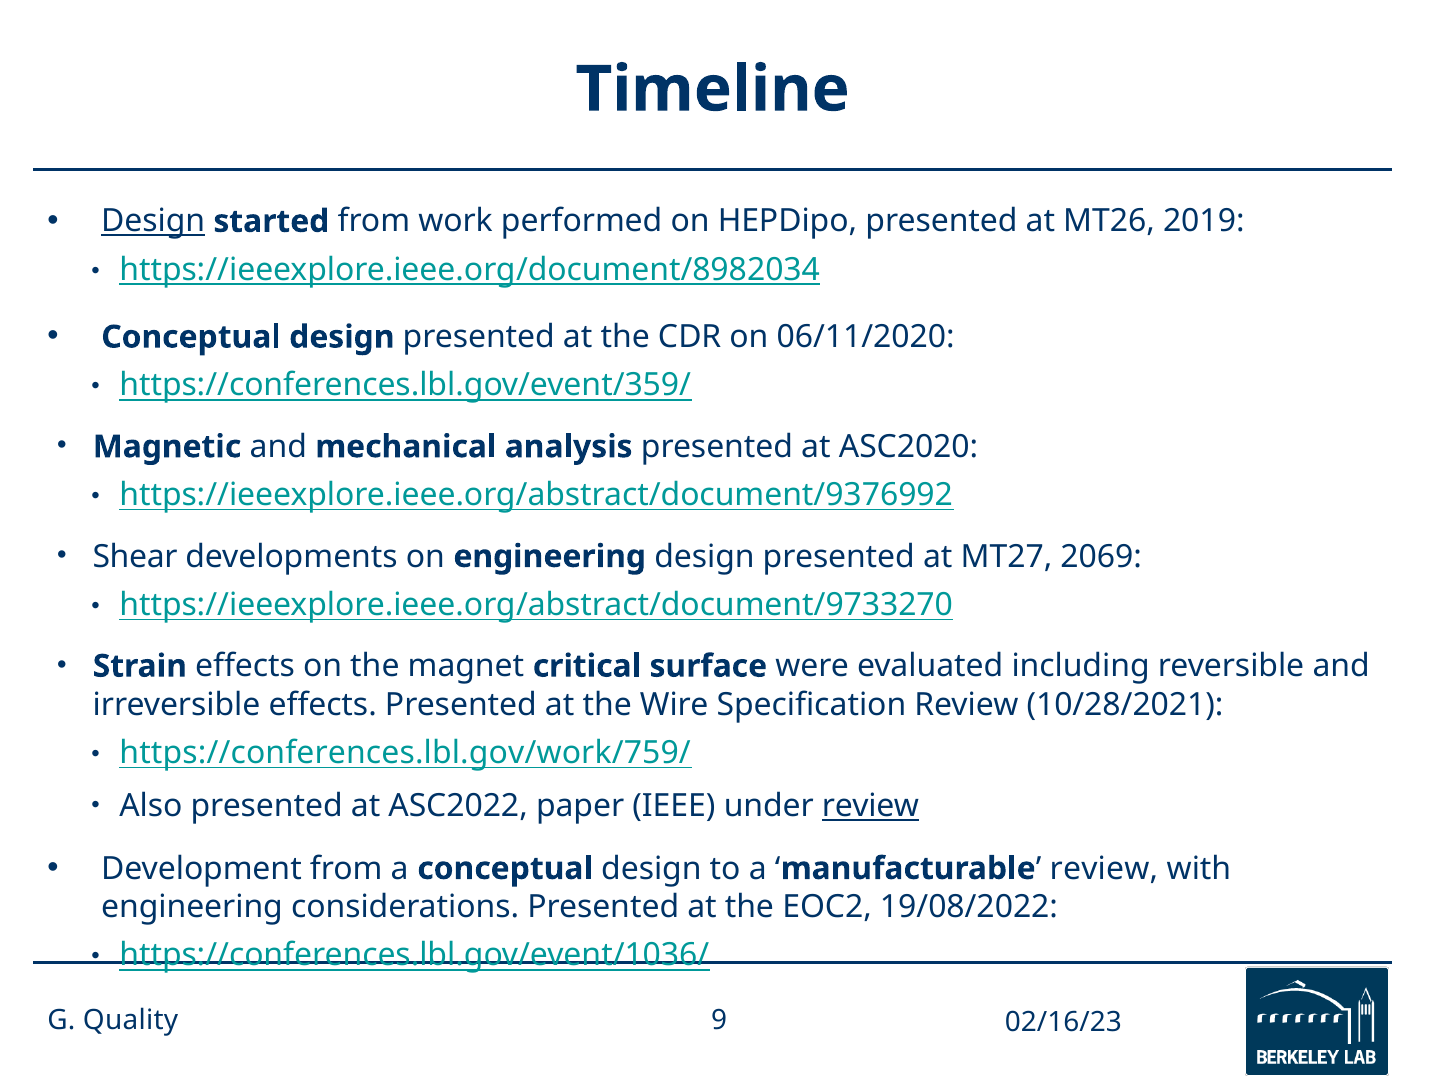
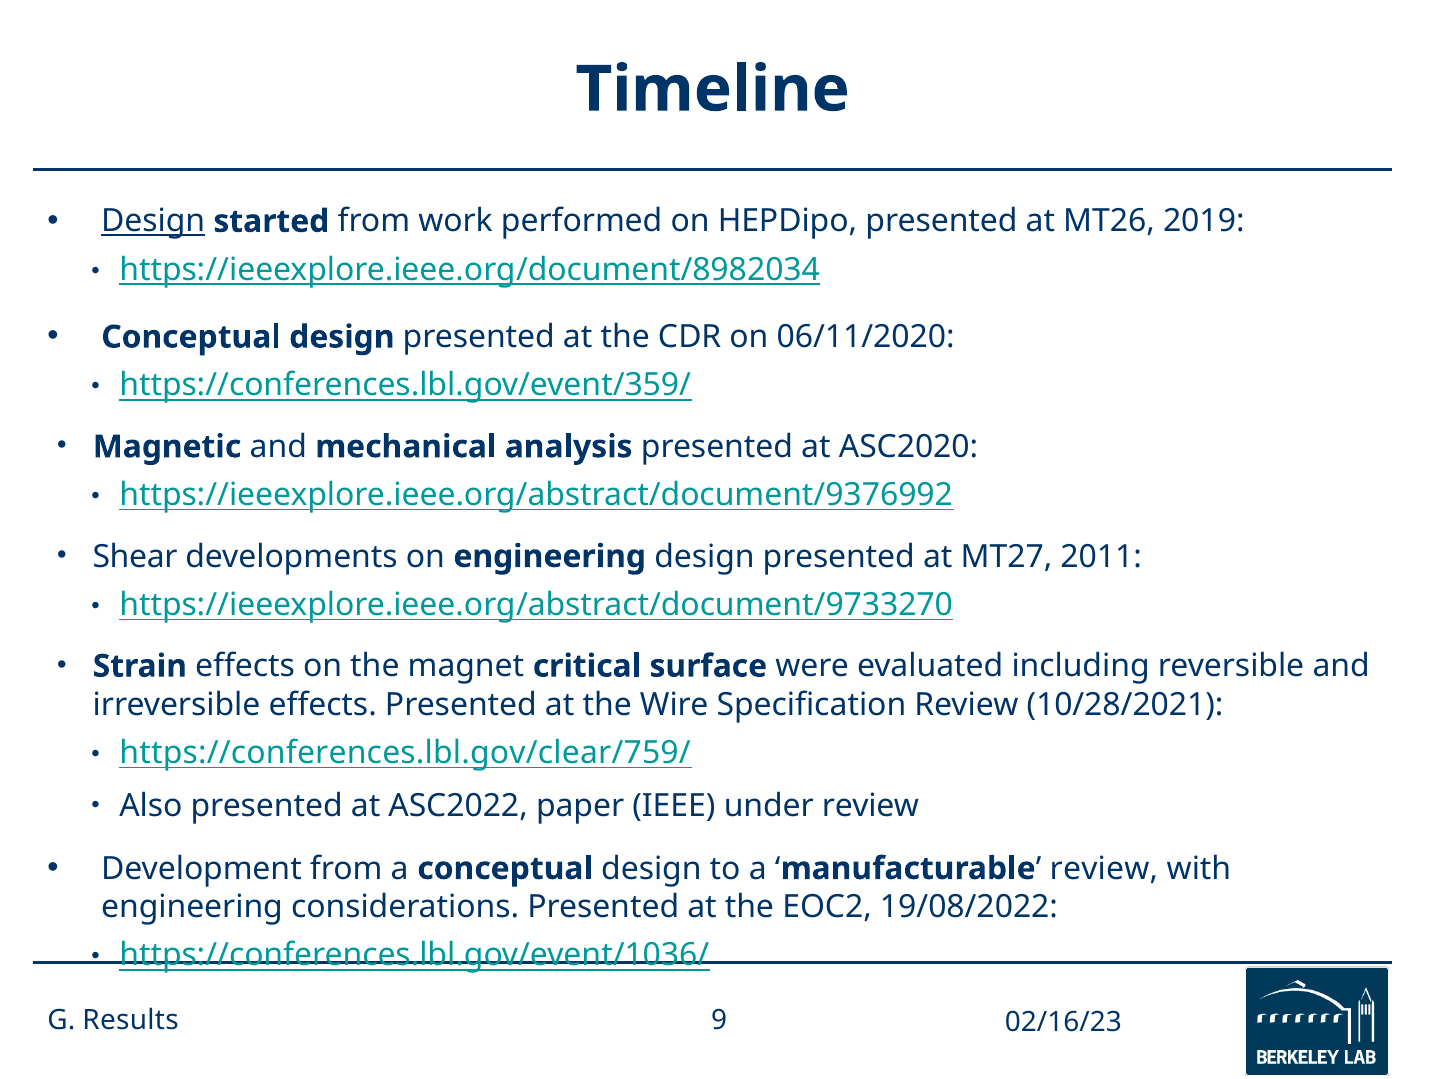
2069: 2069 -> 2011
https://conferences.lbl.gov/work/759/: https://conferences.lbl.gov/work/759/ -> https://conferences.lbl.gov/clear/759/
review at (870, 806) underline: present -> none
Quality: Quality -> Results
